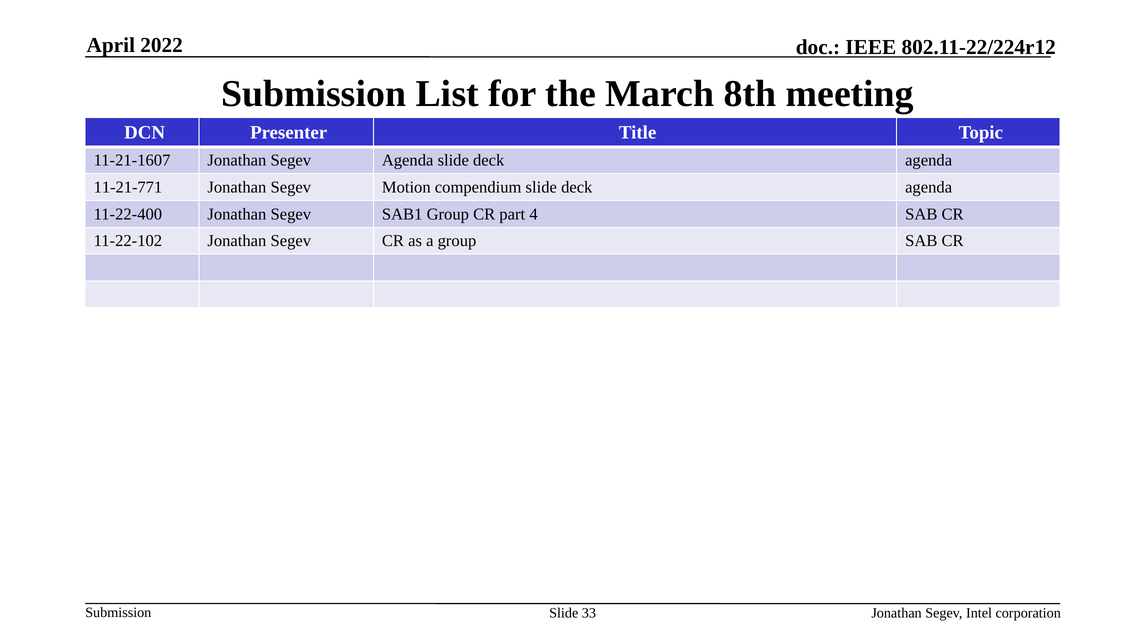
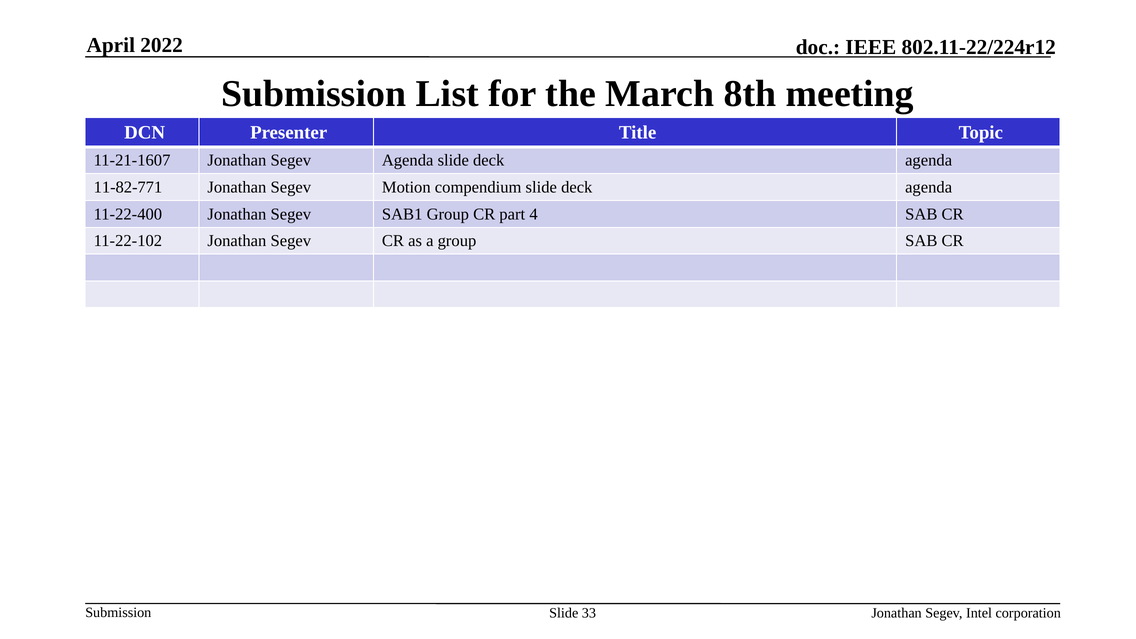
11-21-771: 11-21-771 -> 11-82-771
